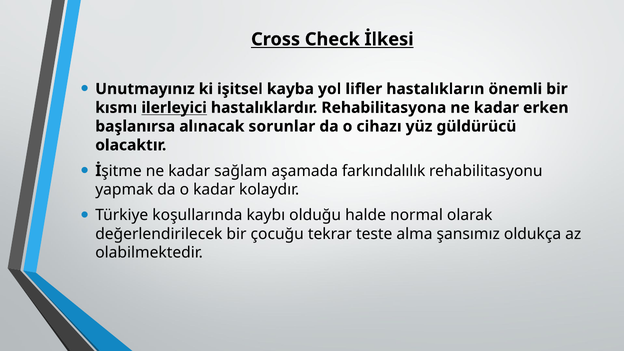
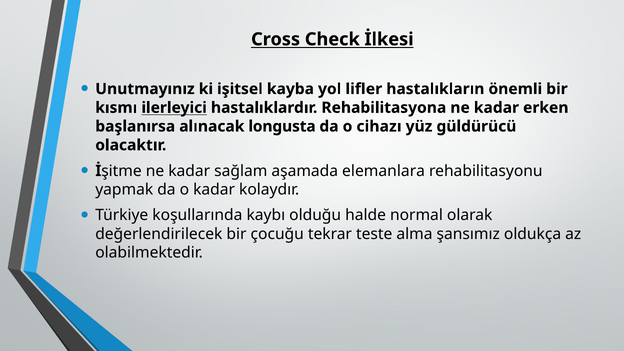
sorunlar: sorunlar -> longusta
farkındalılık: farkındalılık -> elemanlara
